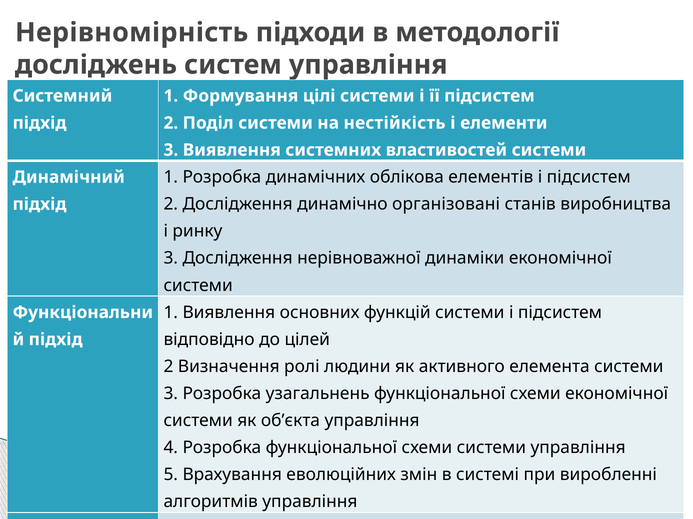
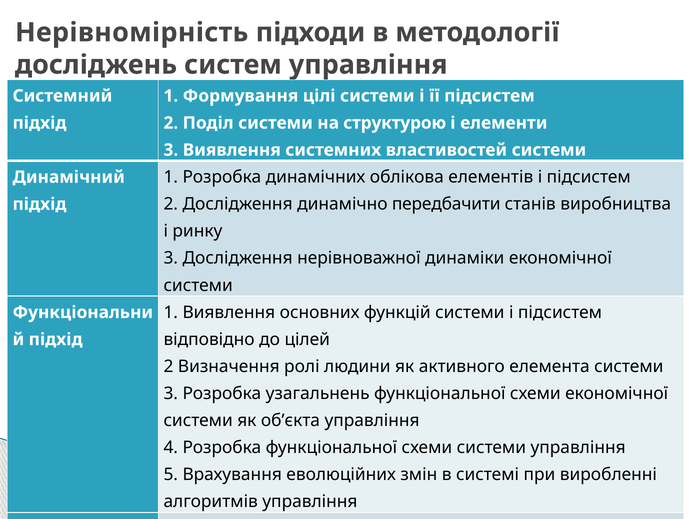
нестійкість: нестійкість -> структурою
організовані: організовані -> передбачити
